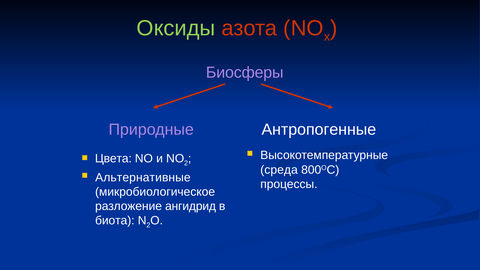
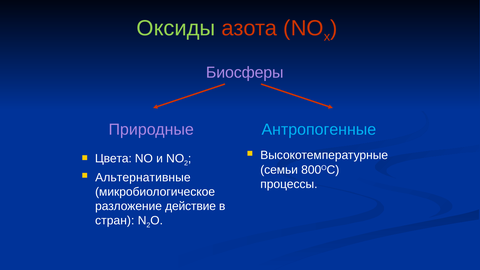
Антропогенные colour: white -> light blue
среда: среда -> семьи
ангидрид: ангидрид -> действие
биота: биота -> стран
